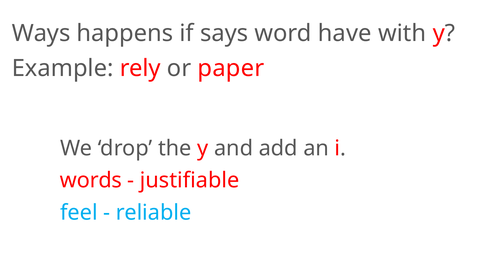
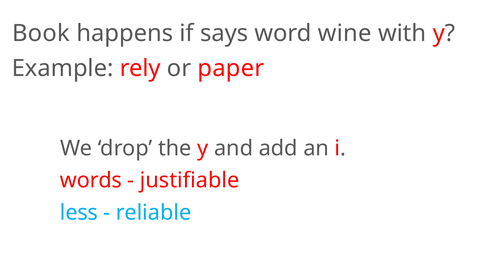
Ways: Ways -> Book
have: have -> wine
feel: feel -> less
